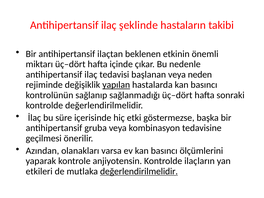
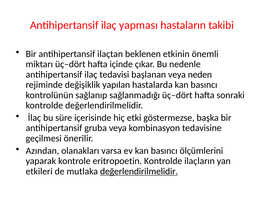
şeklinde: şeklinde -> yapması
yapılan underline: present -> none
anjiyotensin: anjiyotensin -> eritropoetin
